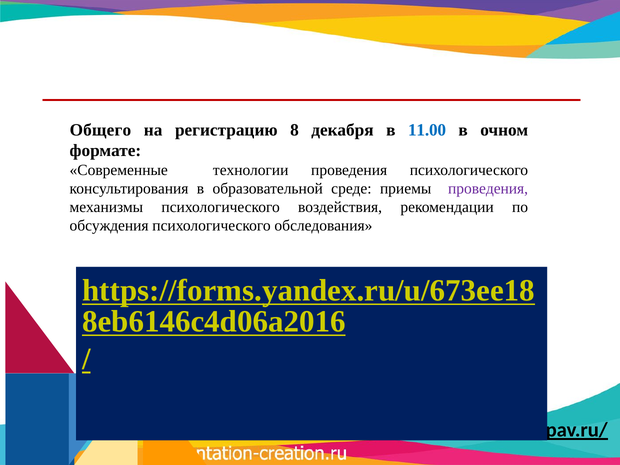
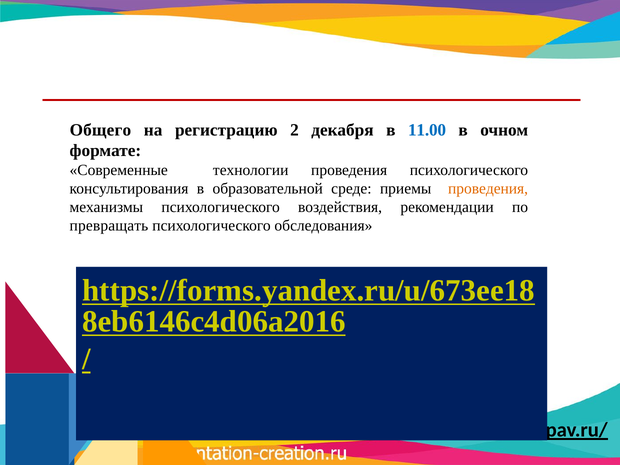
8: 8 -> 2
проведения at (488, 189) colour: purple -> orange
обсуждения: обсуждения -> превращать
